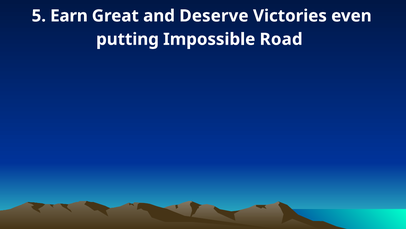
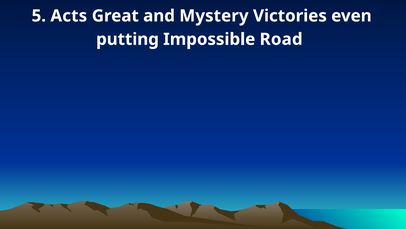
Earn: Earn -> Acts
Deserve: Deserve -> Mystery
